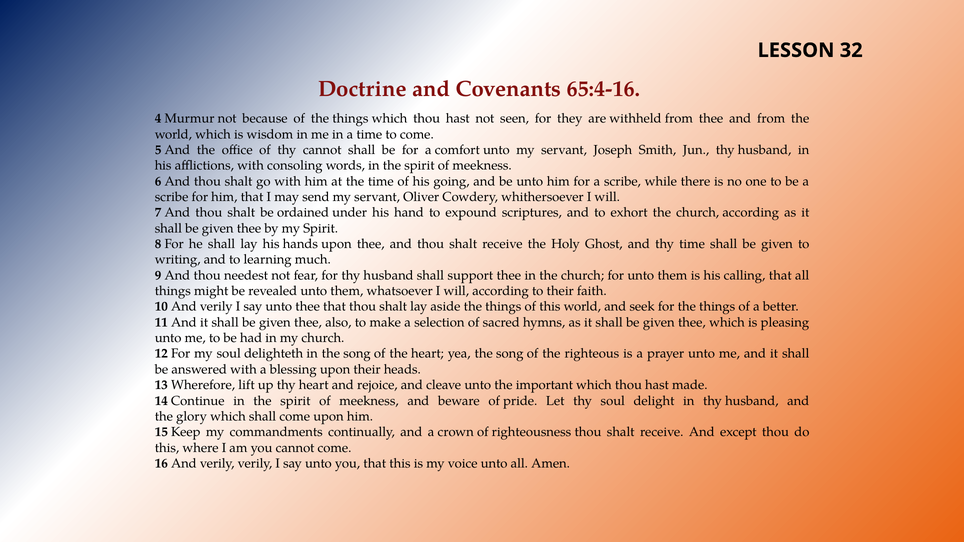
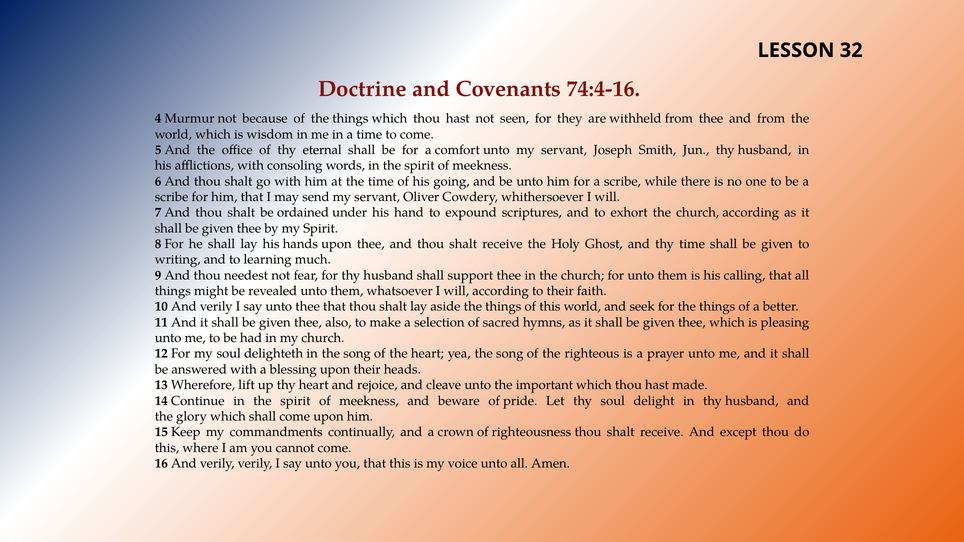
65:4-16: 65:4-16 -> 74:4-16
thy cannot: cannot -> eternal
